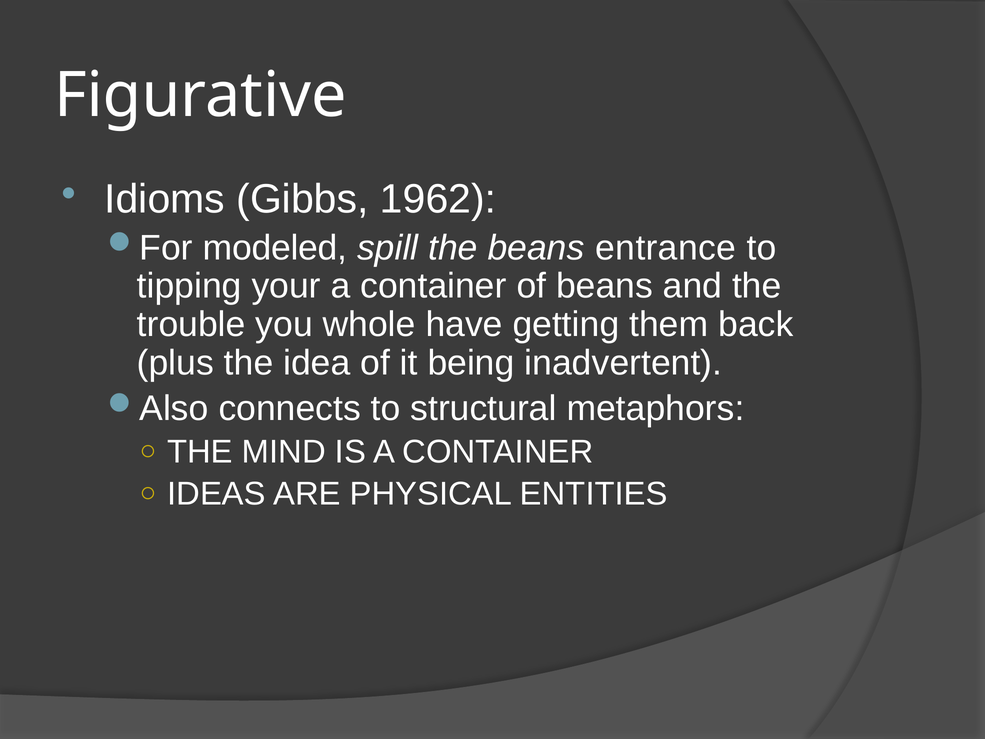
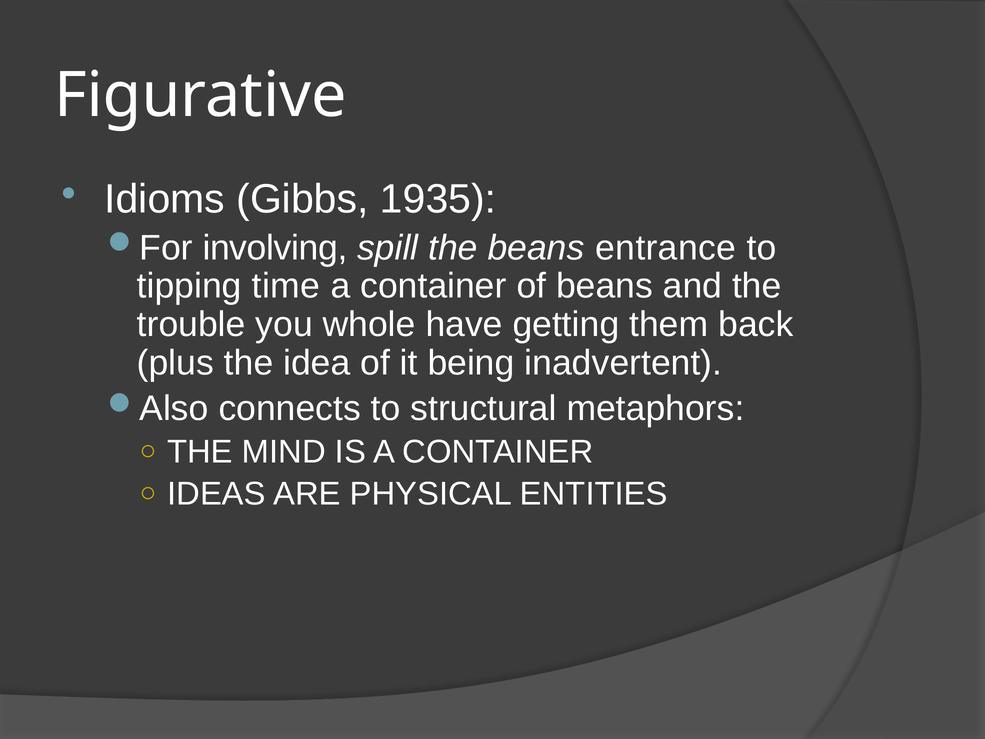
1962: 1962 -> 1935
modeled: modeled -> involving
your: your -> time
